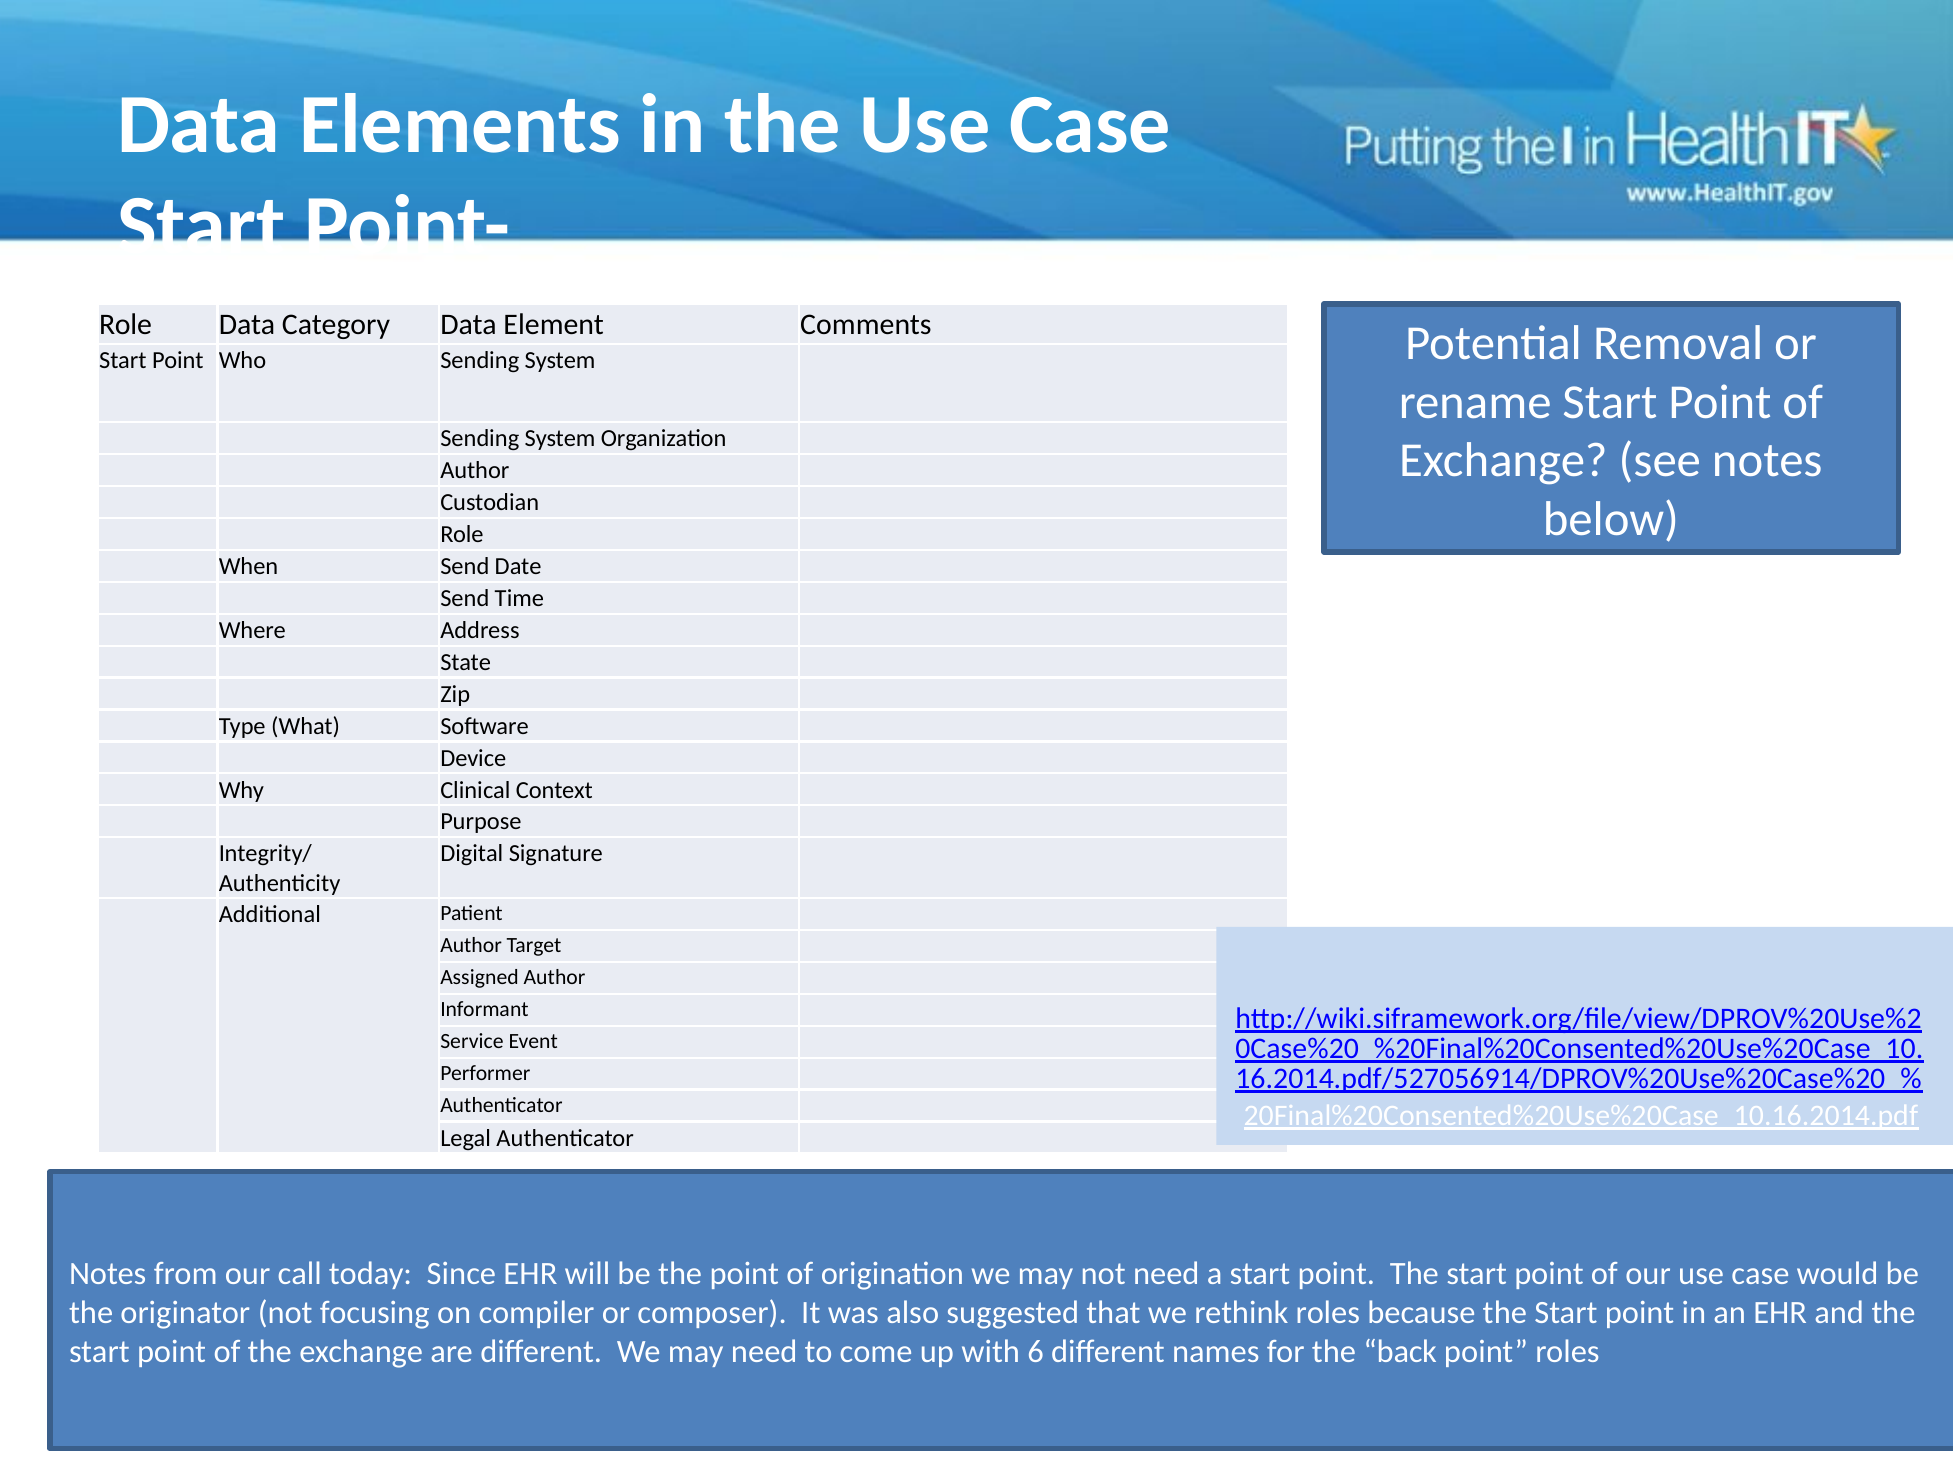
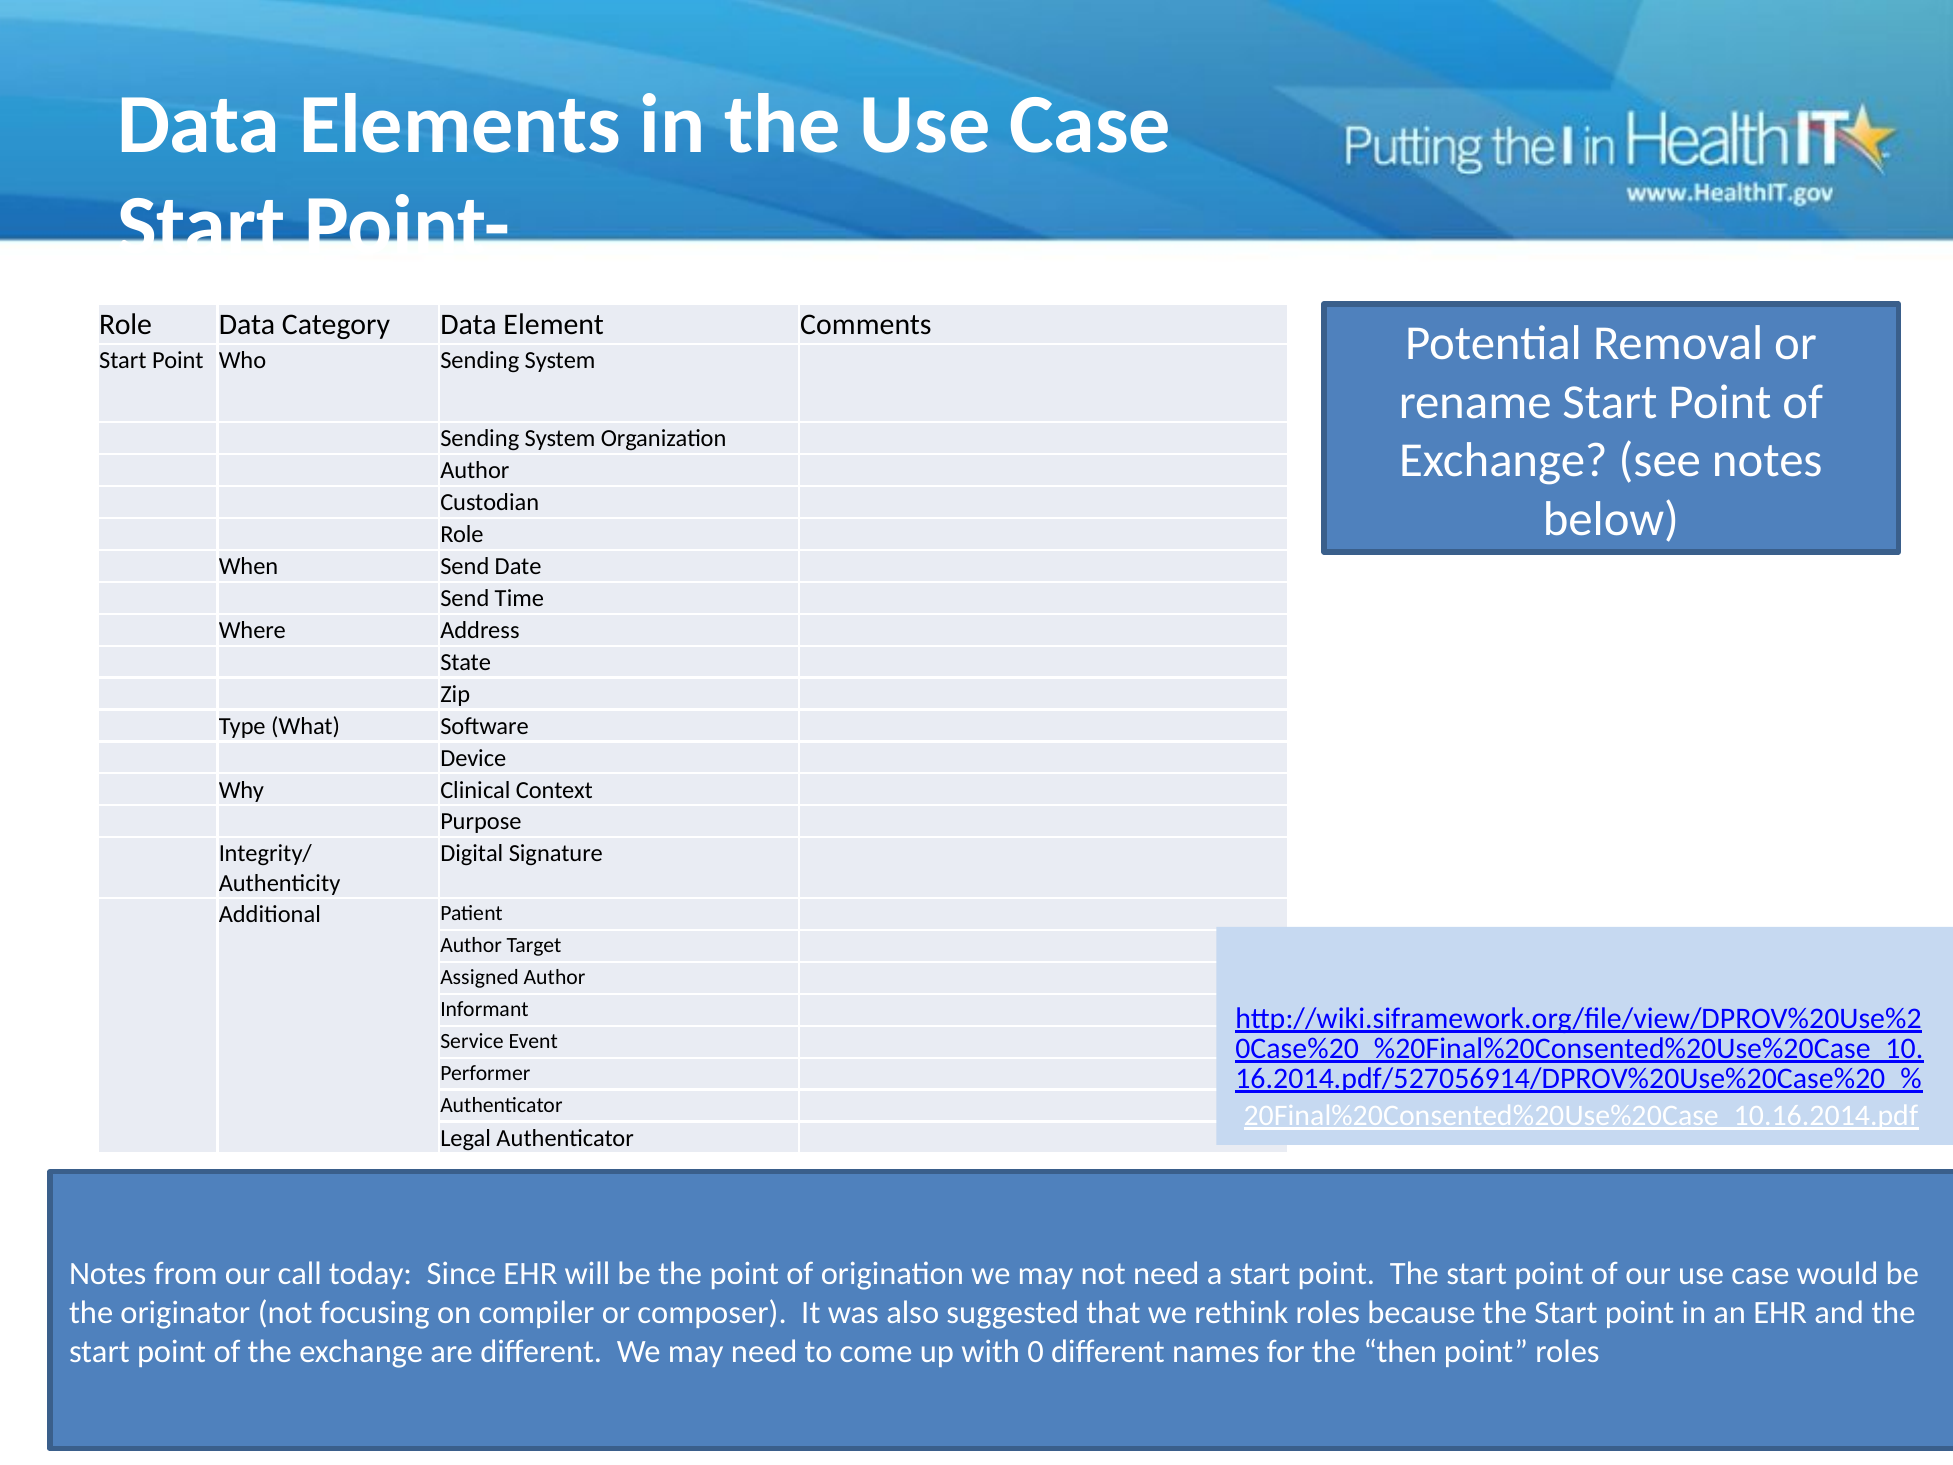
6: 6 -> 0
back: back -> then
